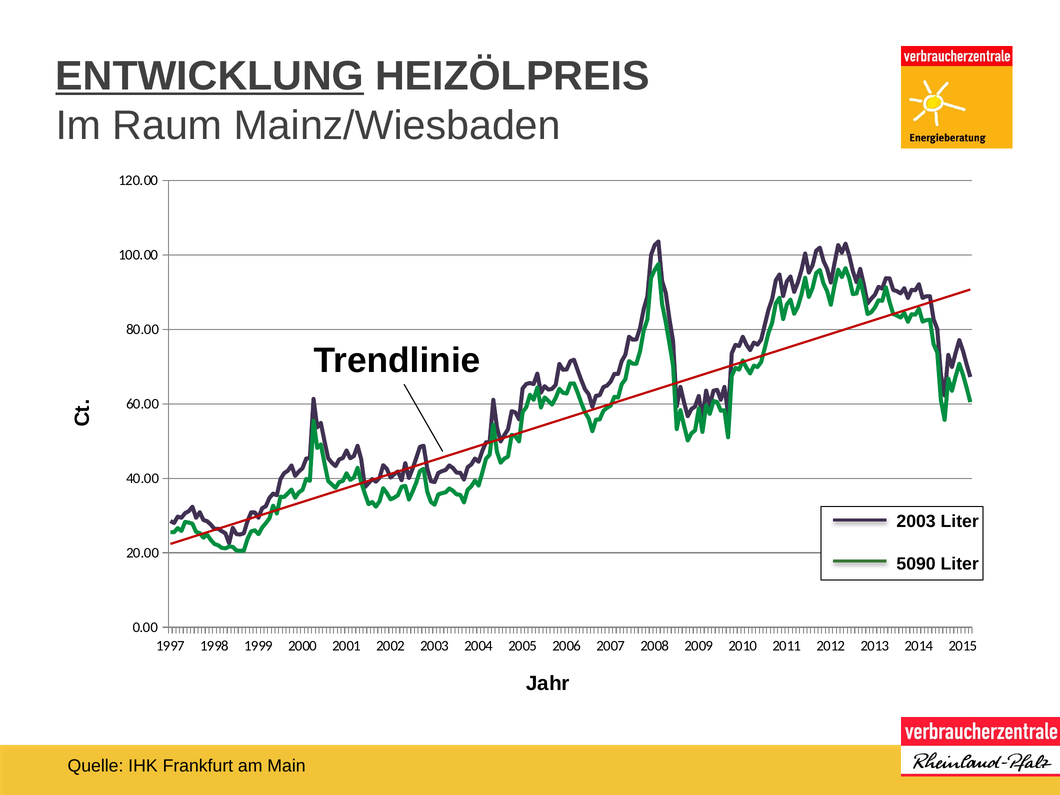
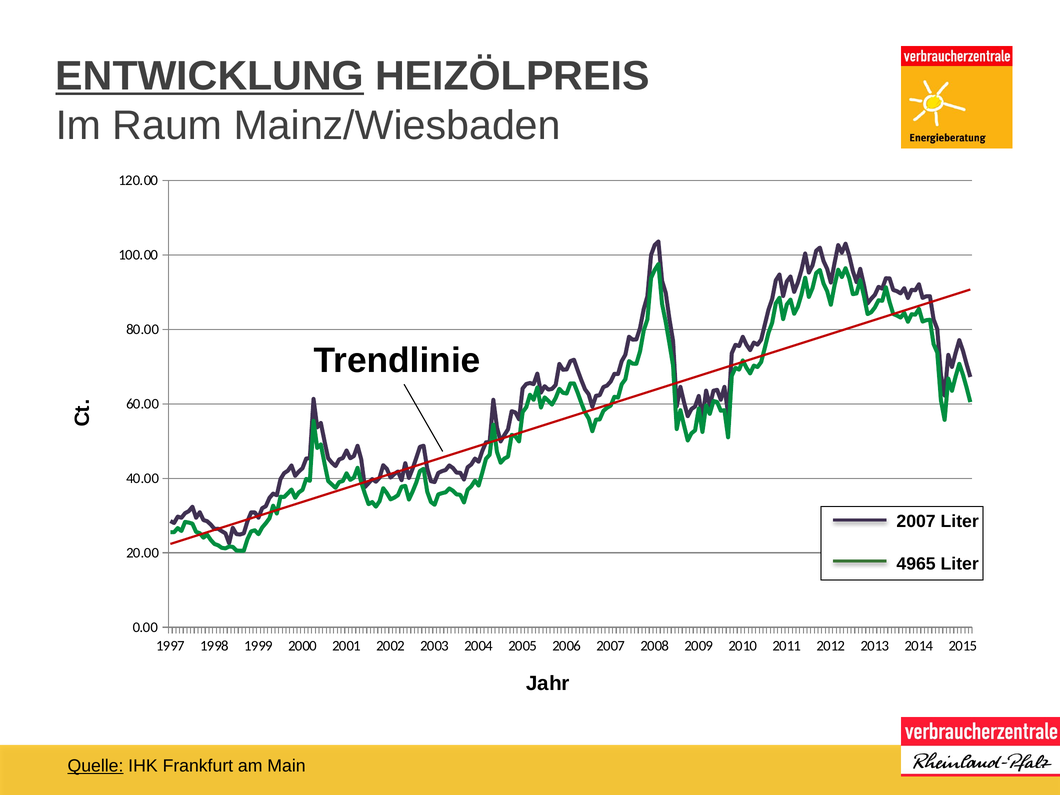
2003 at (916, 521): 2003 -> 2007
5090: 5090 -> 4965
Quelle underline: none -> present
